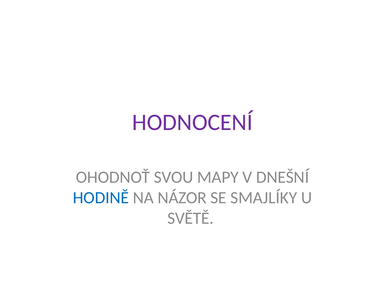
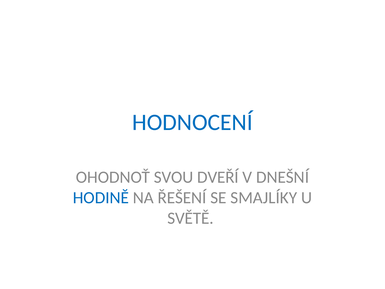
HODNOCENÍ colour: purple -> blue
MAPY: MAPY -> DVEŘÍ
NÁZOR: NÁZOR -> ŘEŠENÍ
